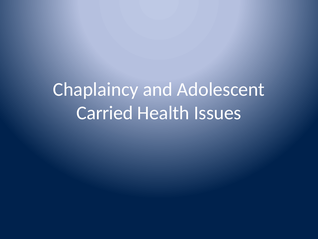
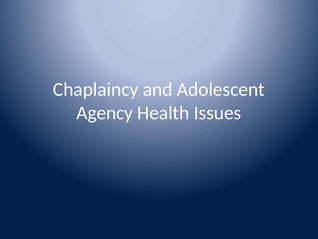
Carried: Carried -> Agency
